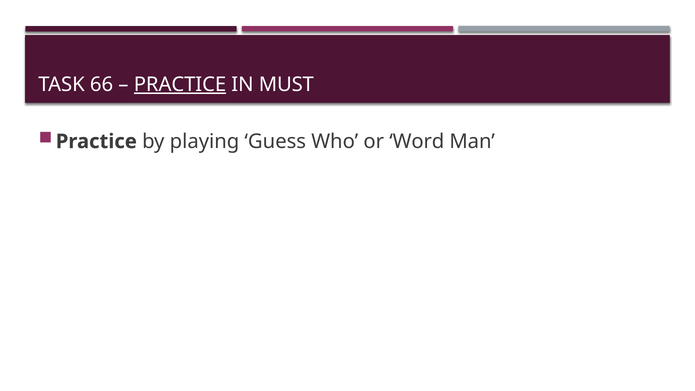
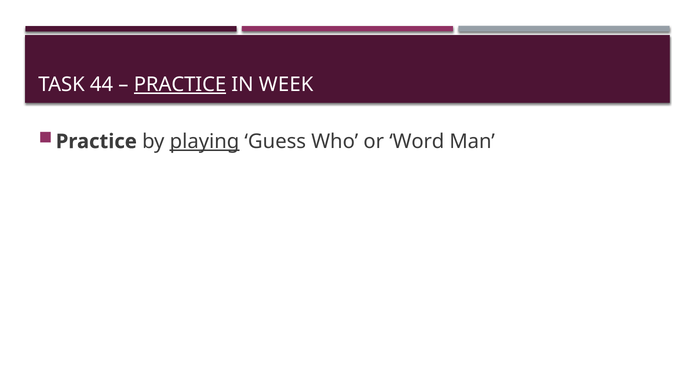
66: 66 -> 44
MUST: MUST -> WEEK
playing underline: none -> present
